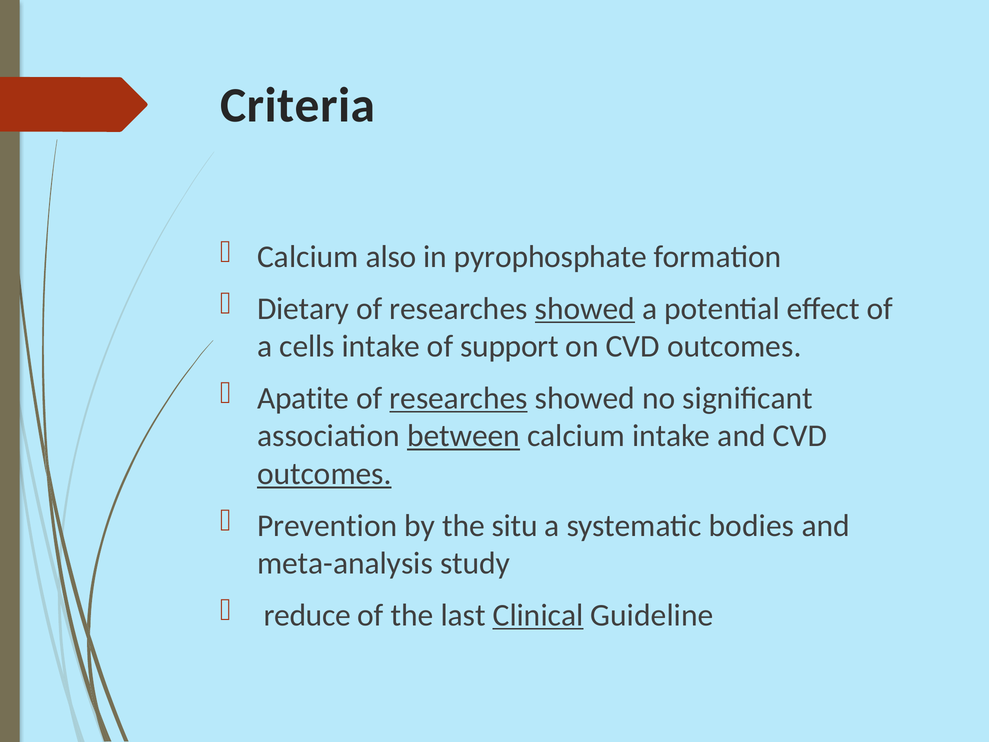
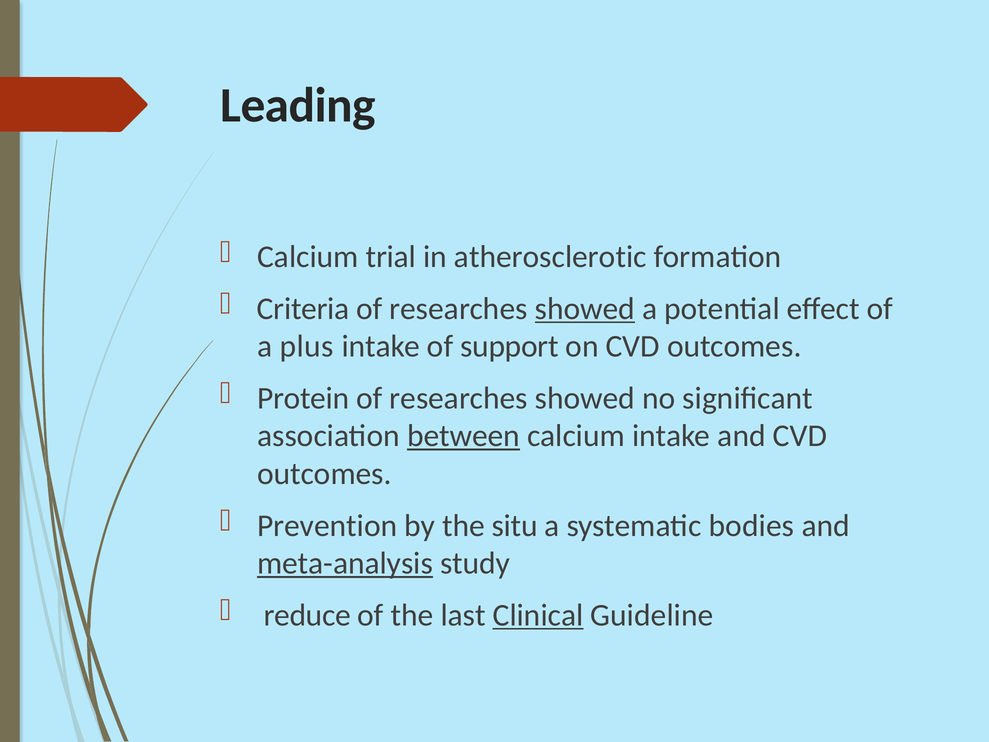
Criteria: Criteria -> Leading
also: also -> trial
pyrophosphate: pyrophosphate -> atherosclerotic
Dietary: Dietary -> Criteria
cells: cells -> plus
Apatite: Apatite -> Protein
researches at (459, 398) underline: present -> none
outcomes at (324, 474) underline: present -> none
meta-analysis underline: none -> present
